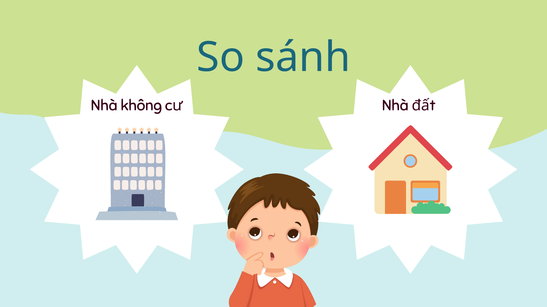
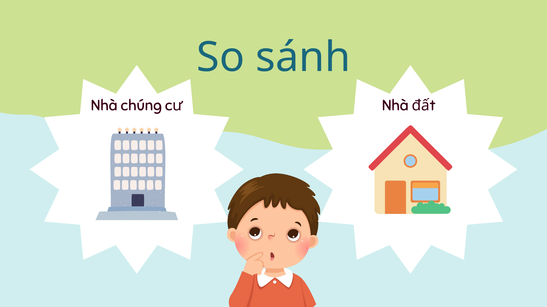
không: không -> chúng
